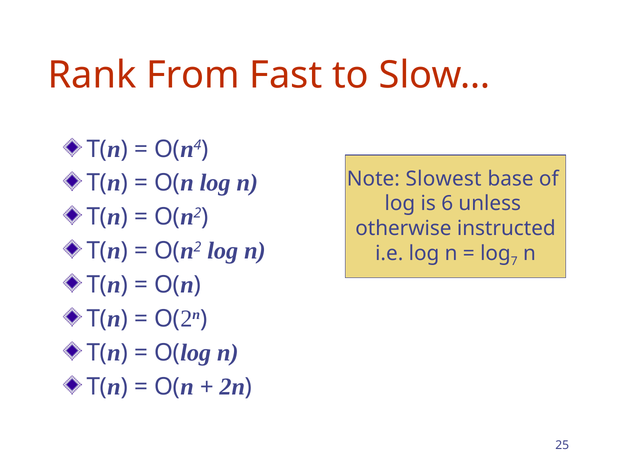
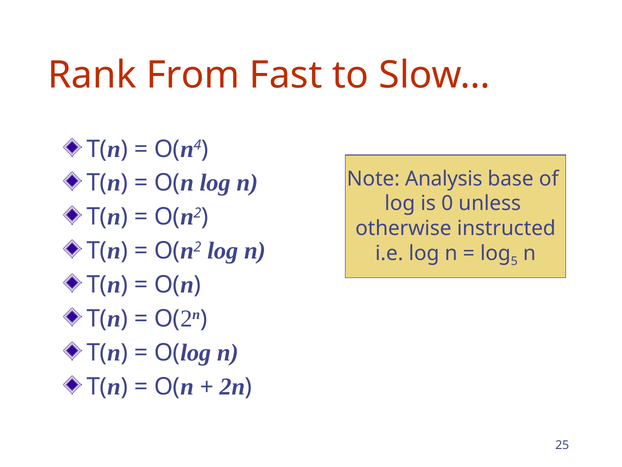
Slowest: Slowest -> Analysis
6: 6 -> 0
7: 7 -> 5
